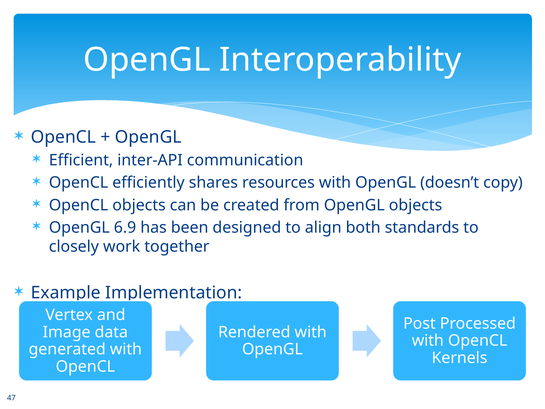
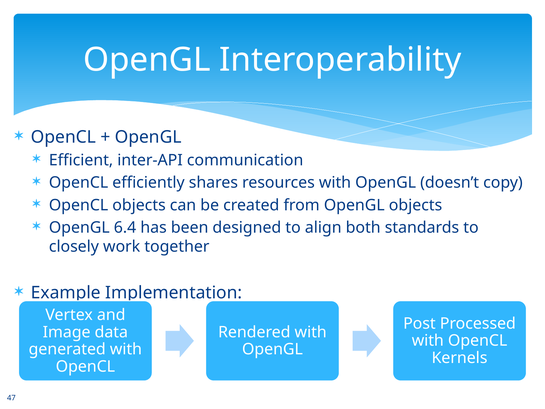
6.9: 6.9 -> 6.4
